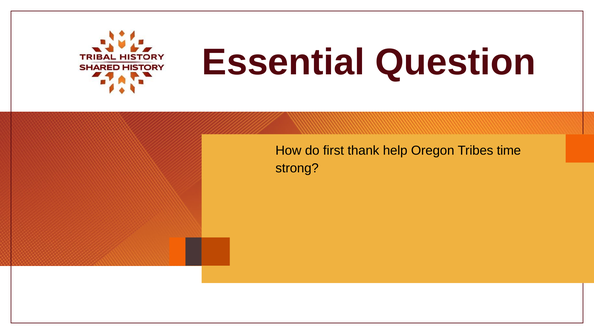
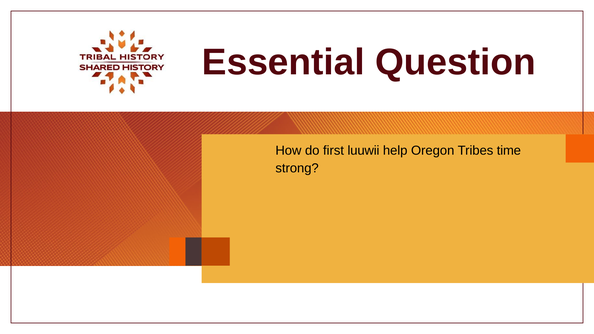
thank: thank -> luuwii
